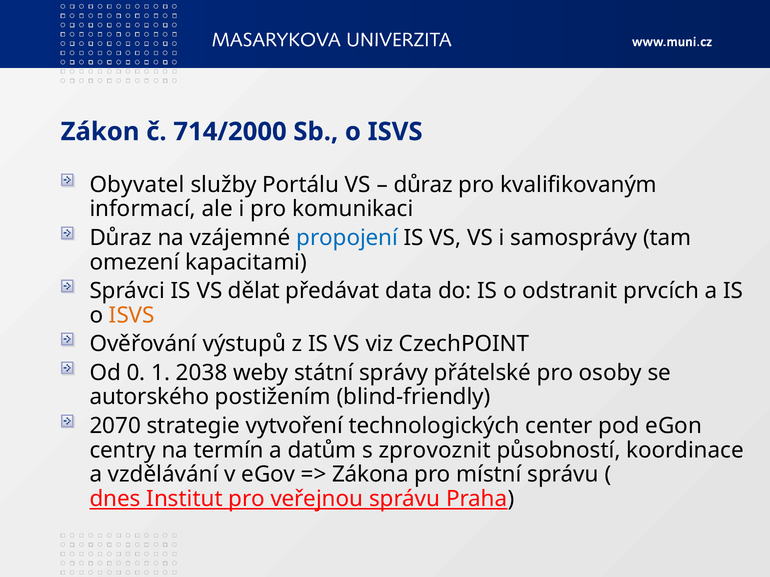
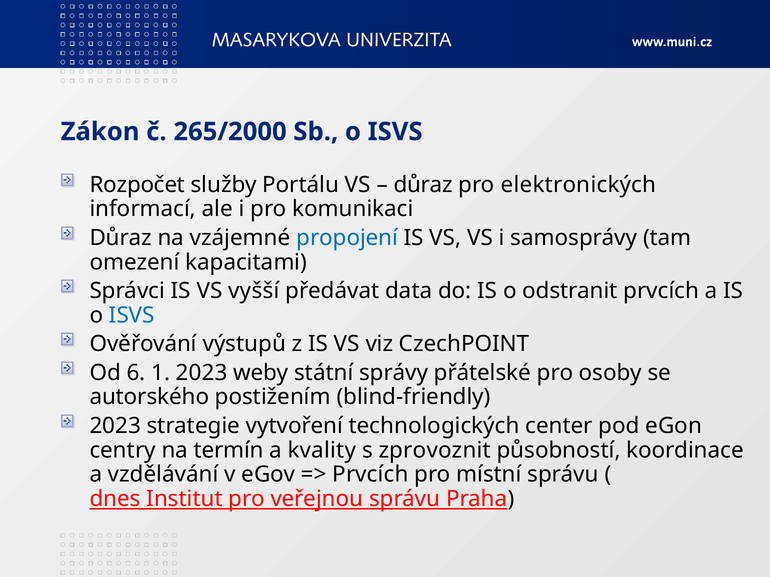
714/2000: 714/2000 -> 265/2000
Obyvatel: Obyvatel -> Rozpočet
kvalifikovaným: kvalifikovaným -> elektronických
dělat: dělat -> vyšší
ISVS at (132, 315) colour: orange -> blue
0: 0 -> 6
1 2038: 2038 -> 2023
2070 at (115, 426): 2070 -> 2023
datům: datům -> kvality
Zákona at (371, 475): Zákona -> Prvcích
